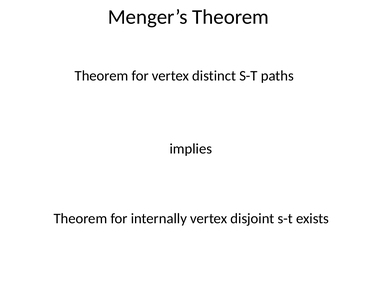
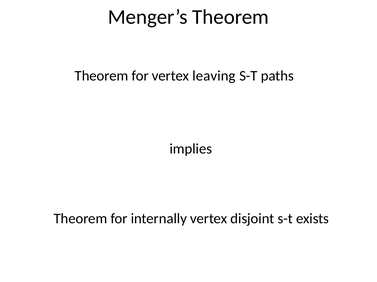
distinct: distinct -> leaving
